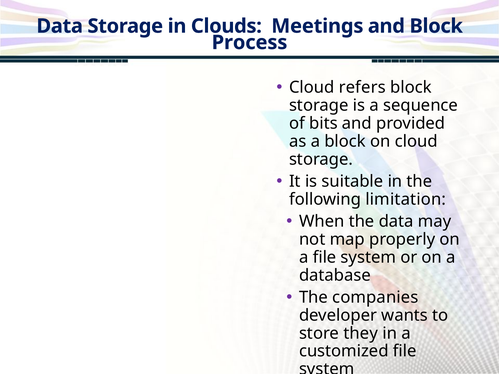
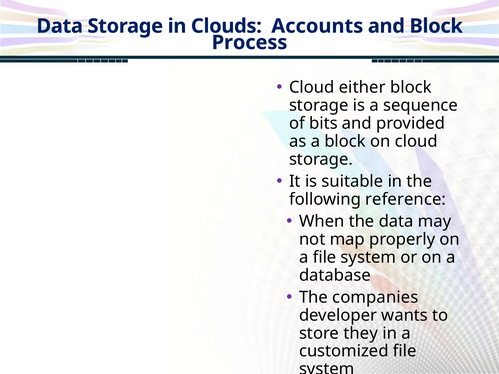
Meetings: Meetings -> Accounts
refers: refers -> either
limitation: limitation -> reference
